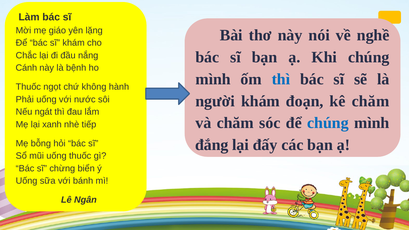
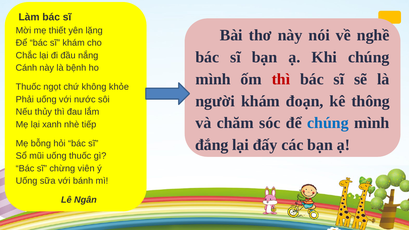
giáo: giáo -> thiết
thì at (281, 79) colour: blue -> red
hành: hành -> khỏe
kê chăm: chăm -> thông
ngát: ngát -> thủy
biển: biển -> viên
